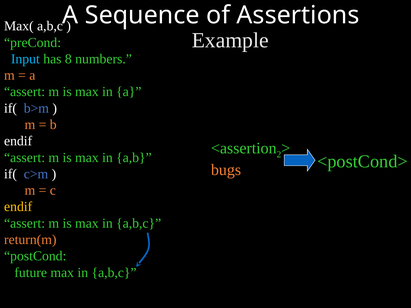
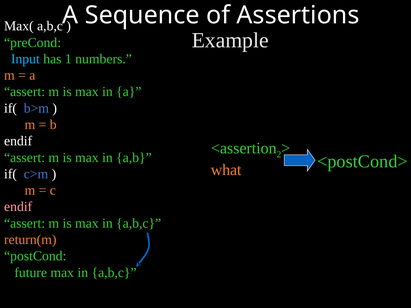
8: 8 -> 1
bugs: bugs -> what
endif at (18, 207) colour: yellow -> pink
